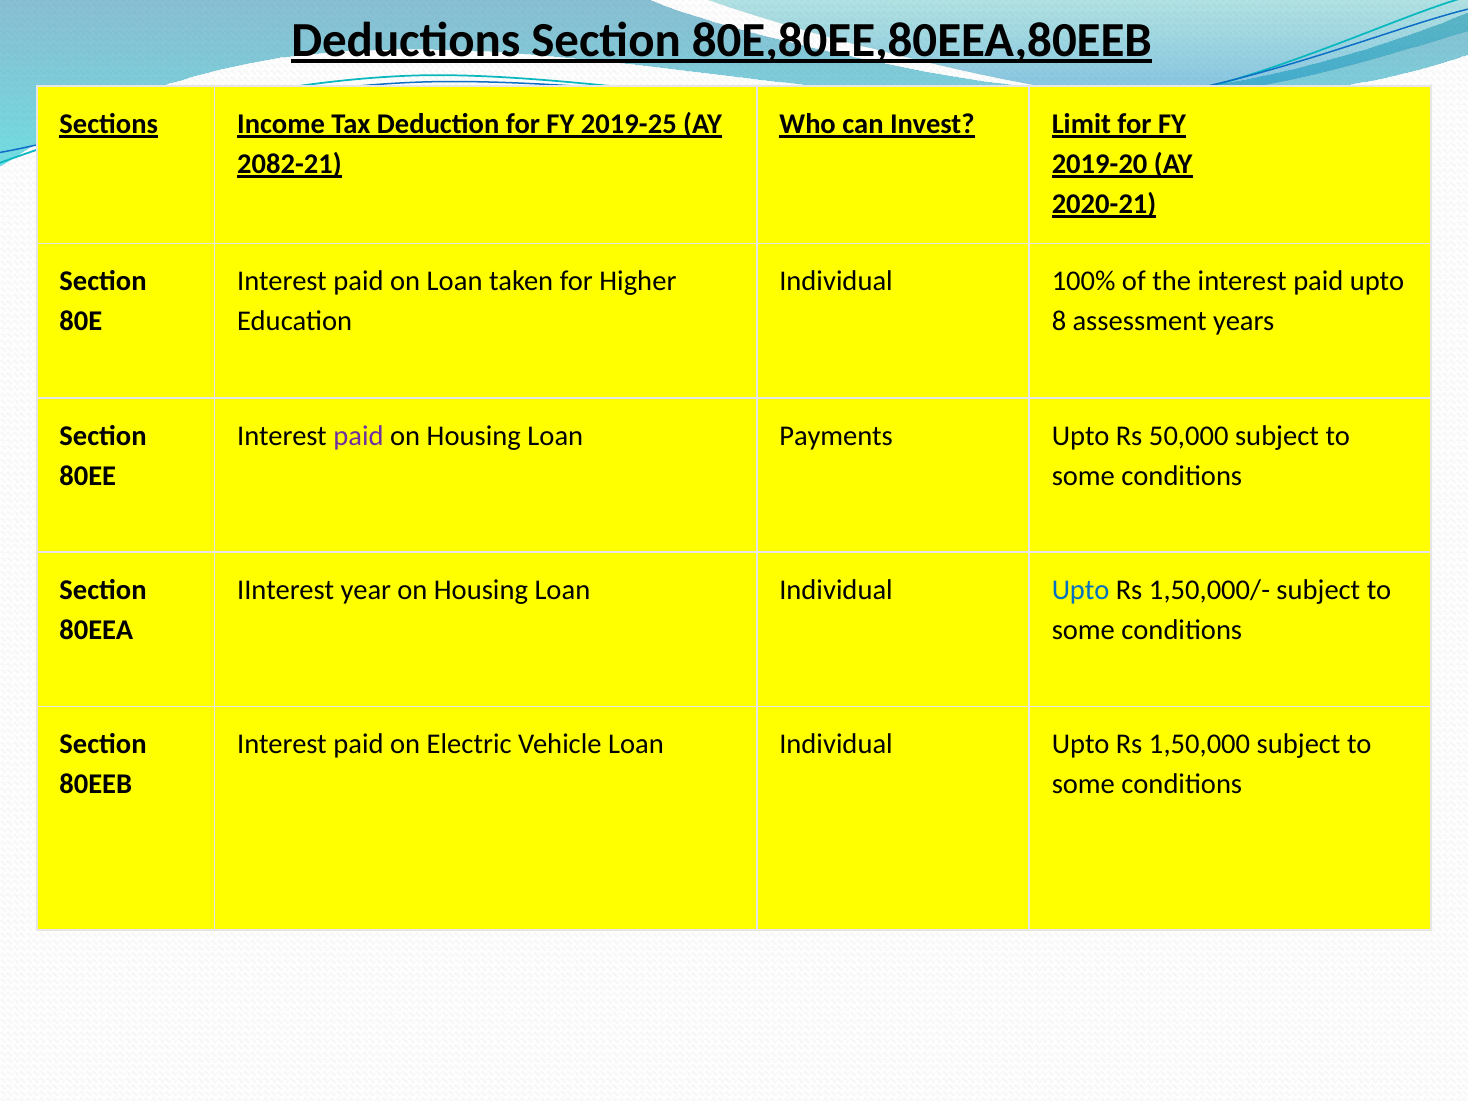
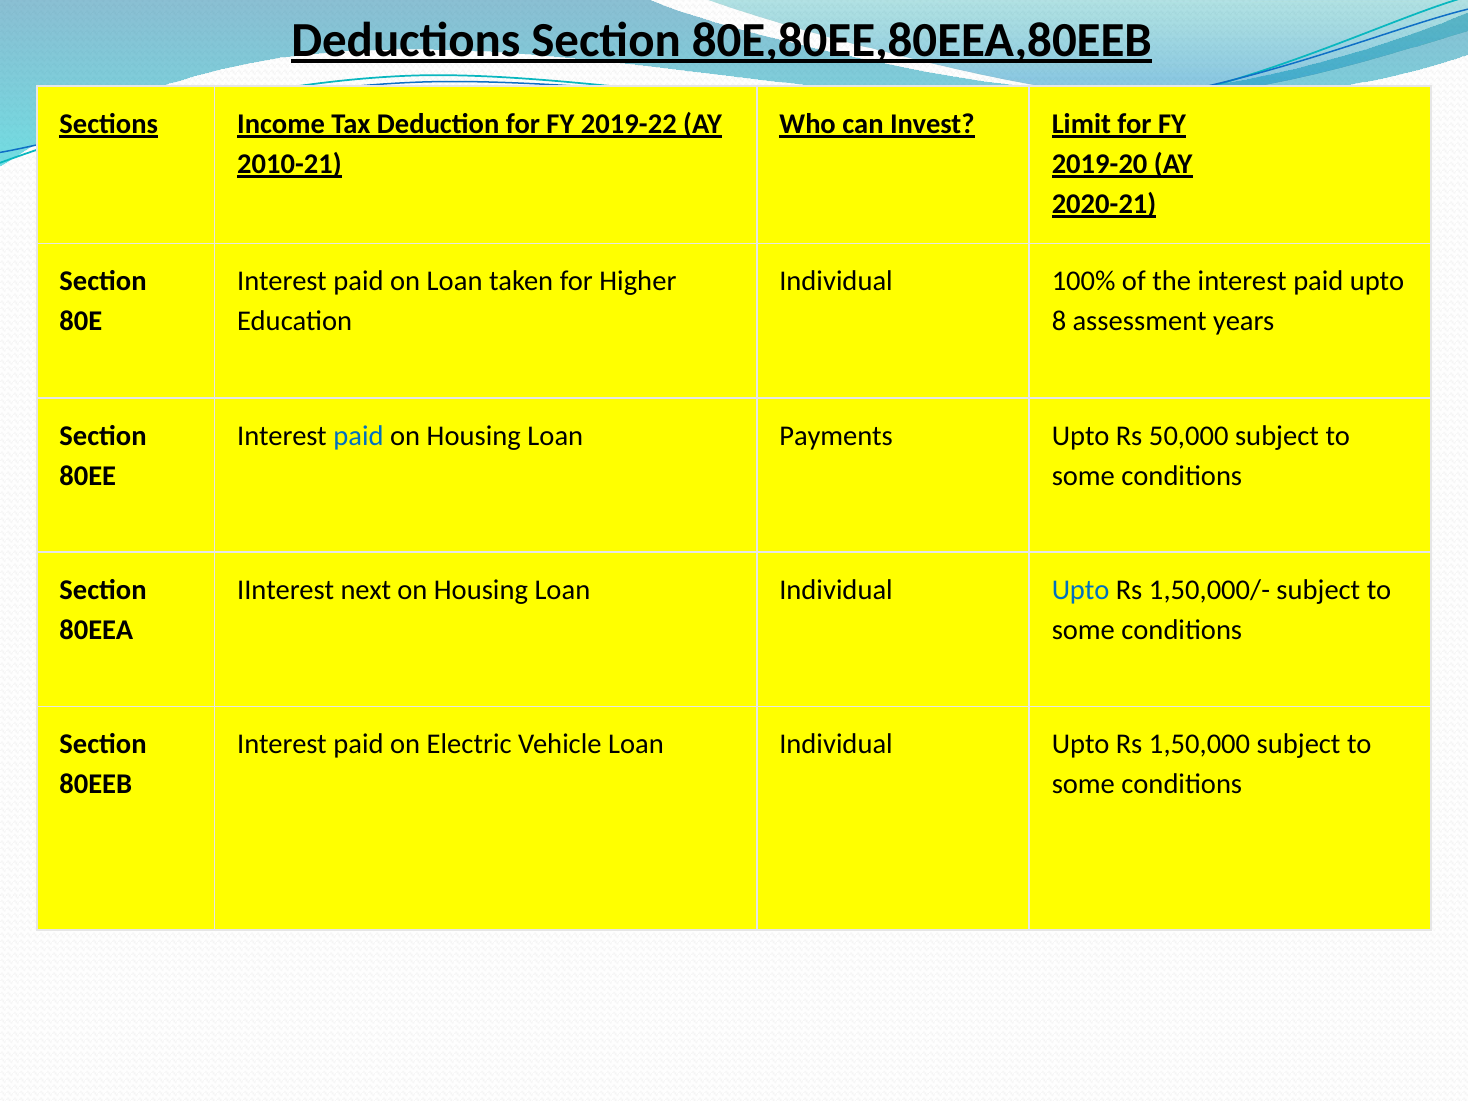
2019-25: 2019-25 -> 2019-22
2082-21: 2082-21 -> 2010-21
paid at (358, 436) colour: purple -> blue
year: year -> next
